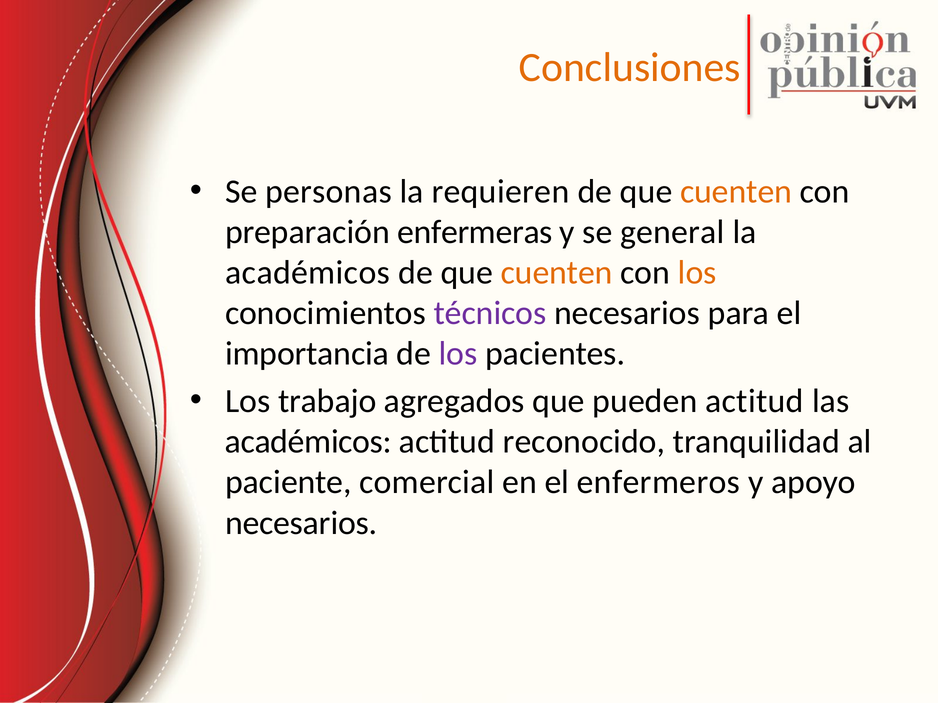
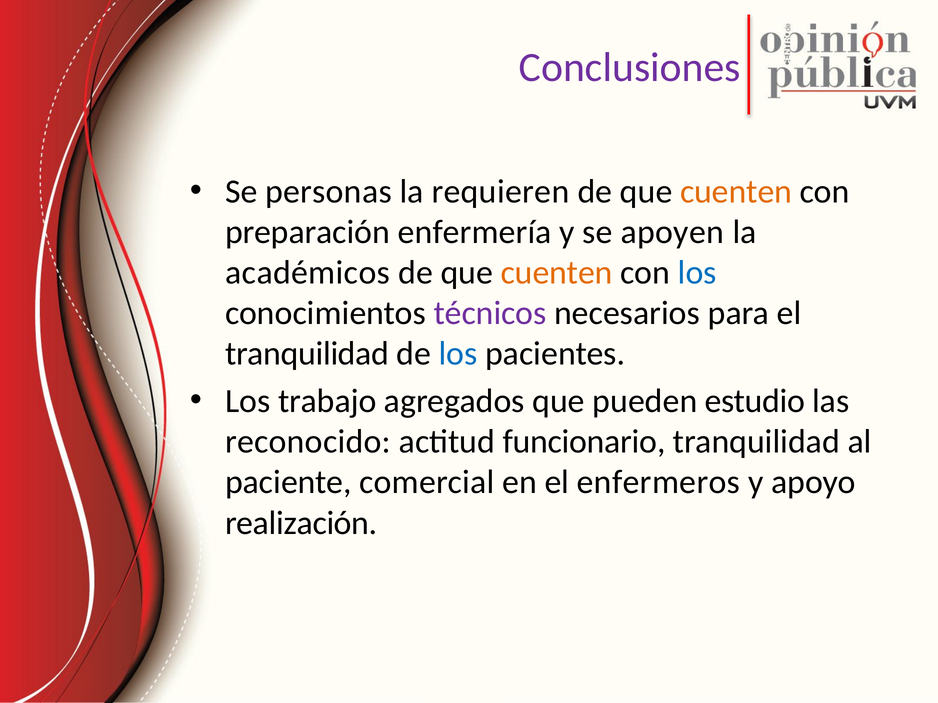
Conclusiones colour: orange -> purple
enfermeras: enfermeras -> enfermería
general: general -> apoyen
los at (697, 273) colour: orange -> blue
importancia at (307, 354): importancia -> tranquilidad
los at (458, 354) colour: purple -> blue
pueden actitud: actitud -> estudio
académicos at (308, 442): académicos -> reconocido
reconocido: reconocido -> funcionario
necesarios at (301, 523): necesarios -> realización
